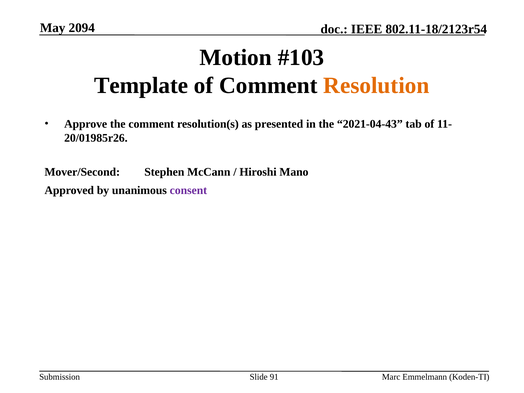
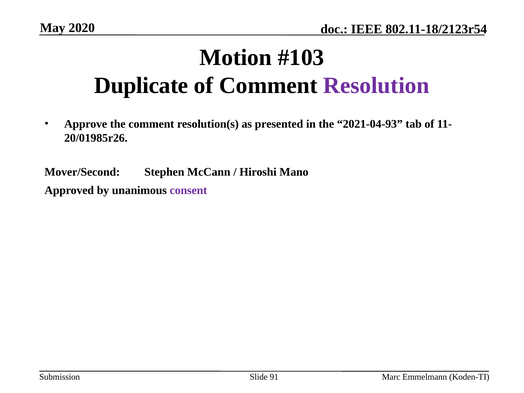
2094: 2094 -> 2020
Template: Template -> Duplicate
Resolution colour: orange -> purple
2021-04-43: 2021-04-43 -> 2021-04-93
